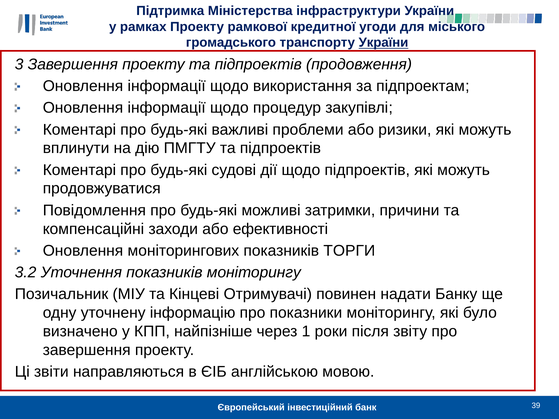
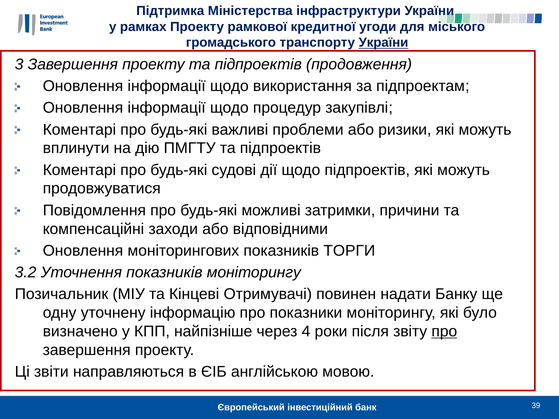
ефективності: ефективності -> відповідними
1: 1 -> 4
про at (444, 332) underline: none -> present
